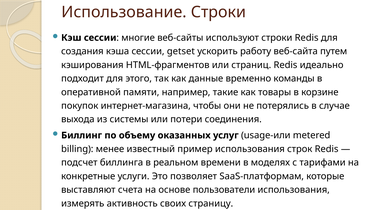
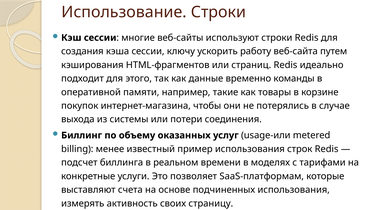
getset: getset -> ключу
пользователи: пользователи -> подчиненных
